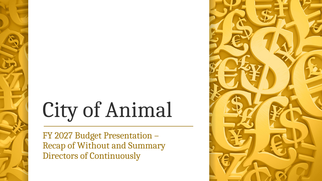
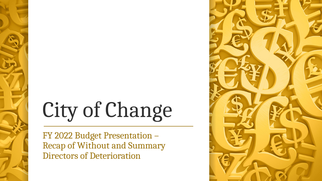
Animal: Animal -> Change
2027: 2027 -> 2022
Continuously: Continuously -> Deterioration
